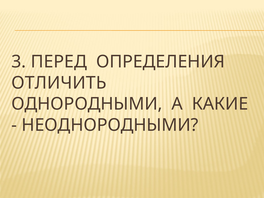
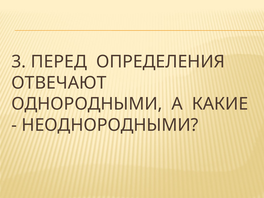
ОТЛИЧИТЬ: ОТЛИЧИТЬ -> ОТВЕЧАЮТ
